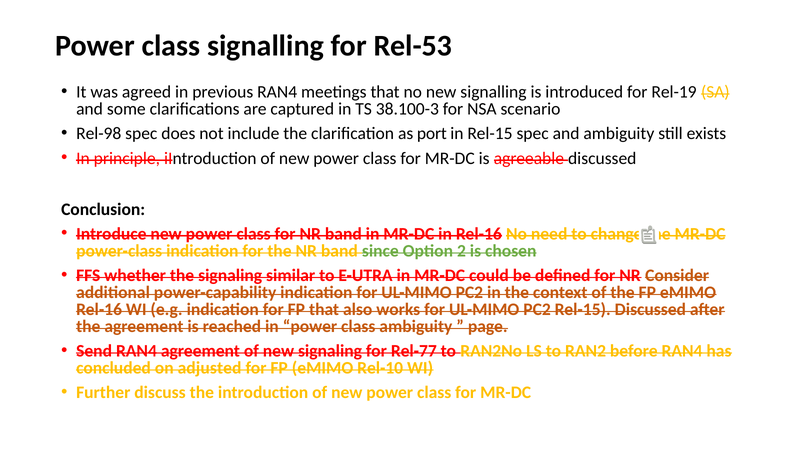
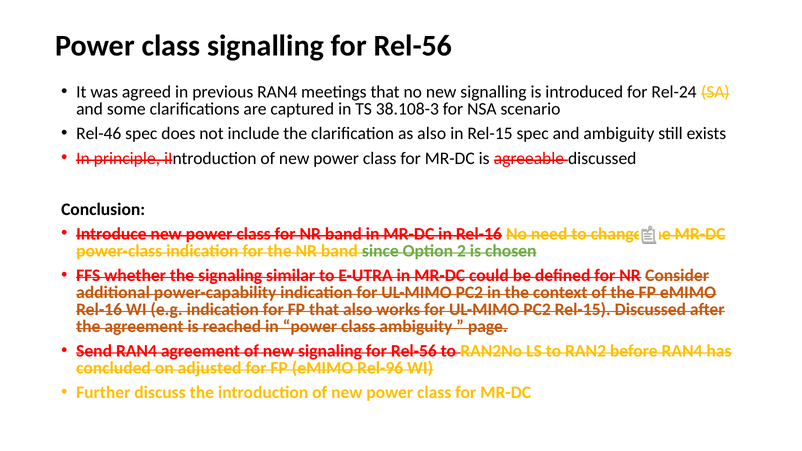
signalling for Rel-53: Rel-53 -> Rel-56
Rel-19: Rel-19 -> Rel-24
38.100-3: 38.100-3 -> 38.108-3
Rel-98: Rel-98 -> Rel-46
as port: port -> also
signaling for Rel-77: Rel-77 -> Rel-56
Rel-10: Rel-10 -> Rel-96
